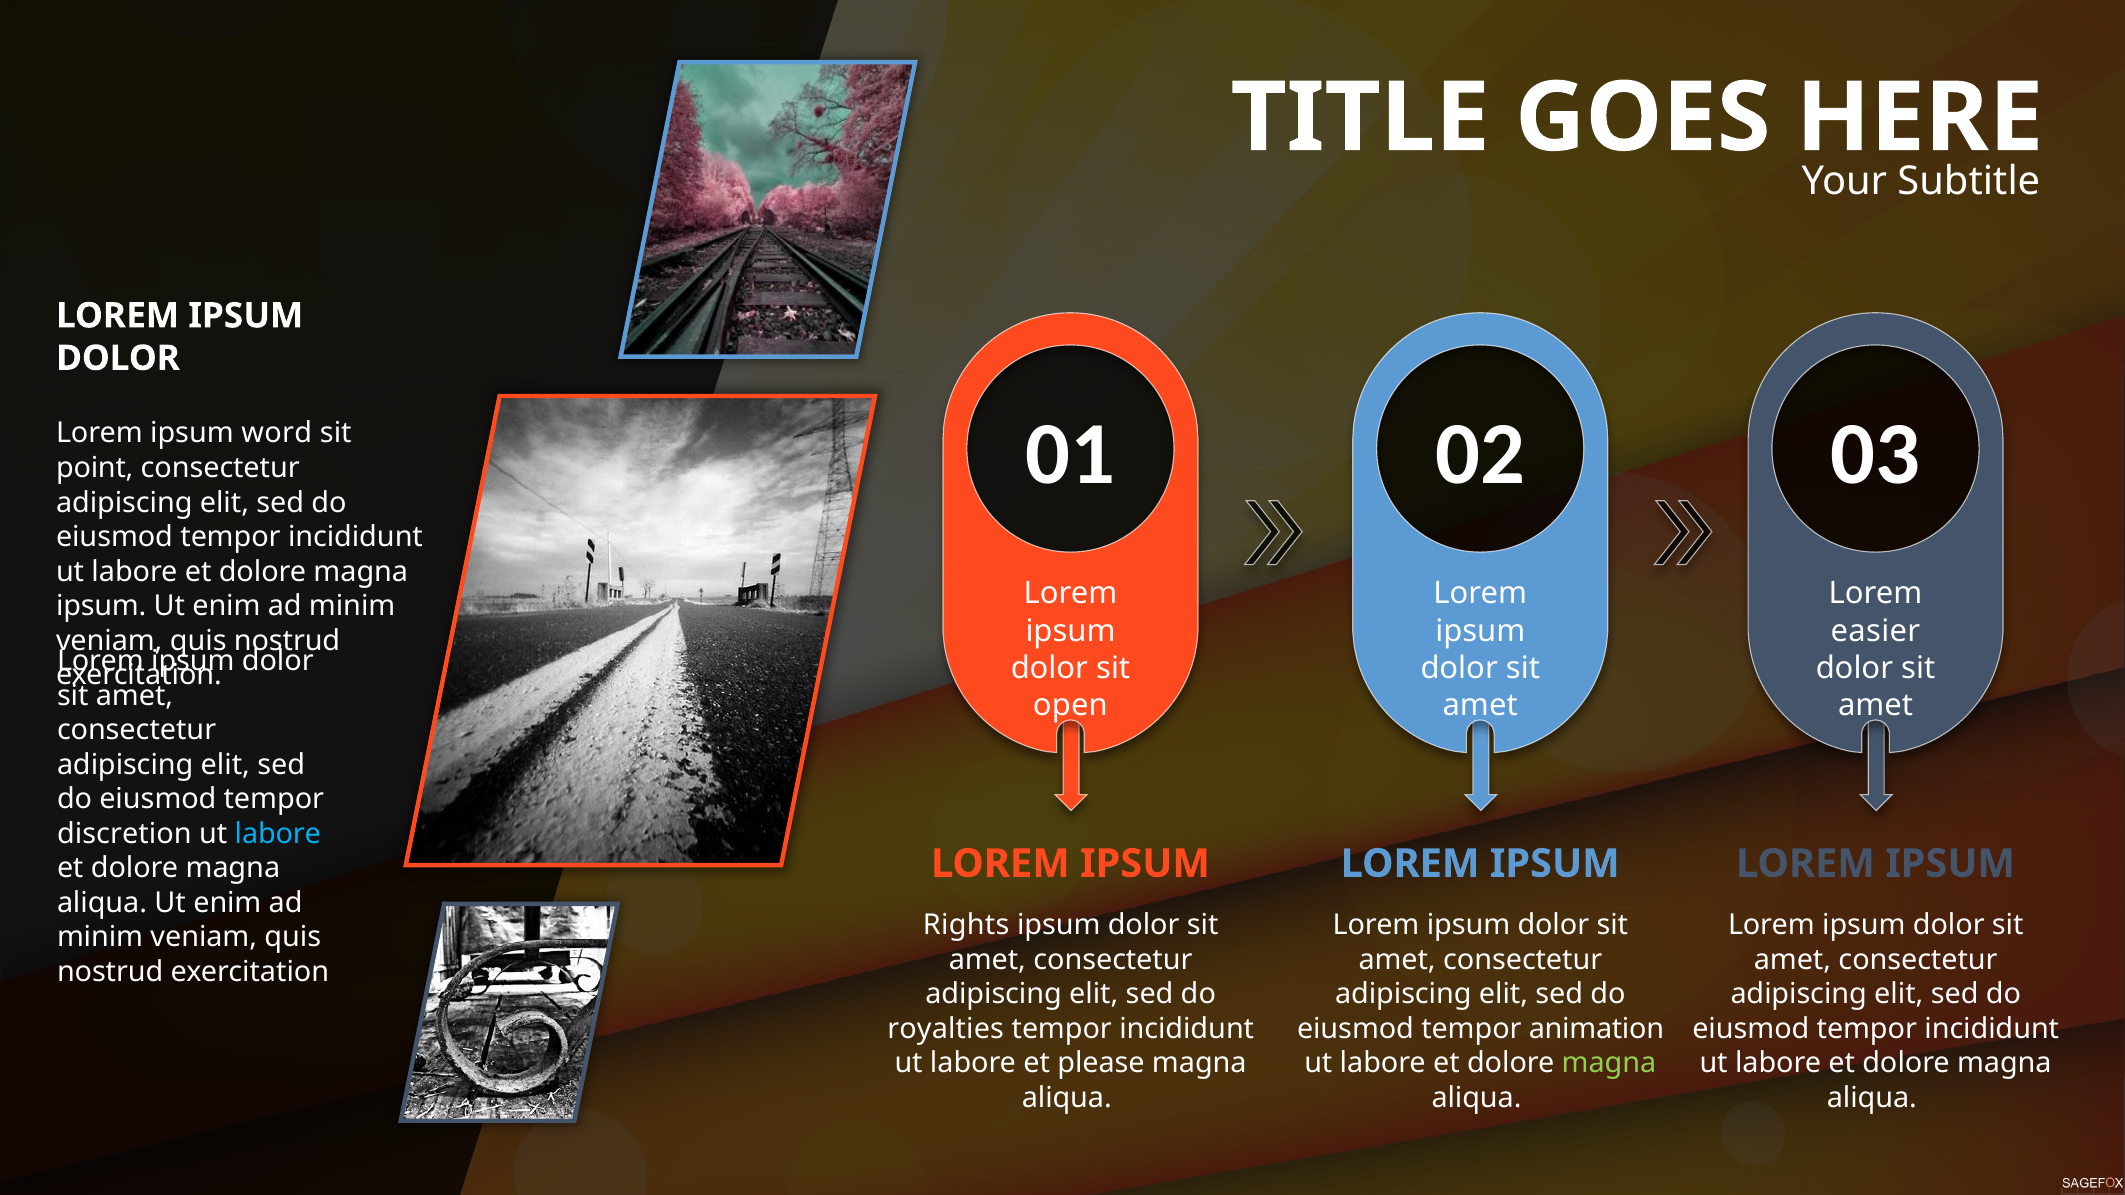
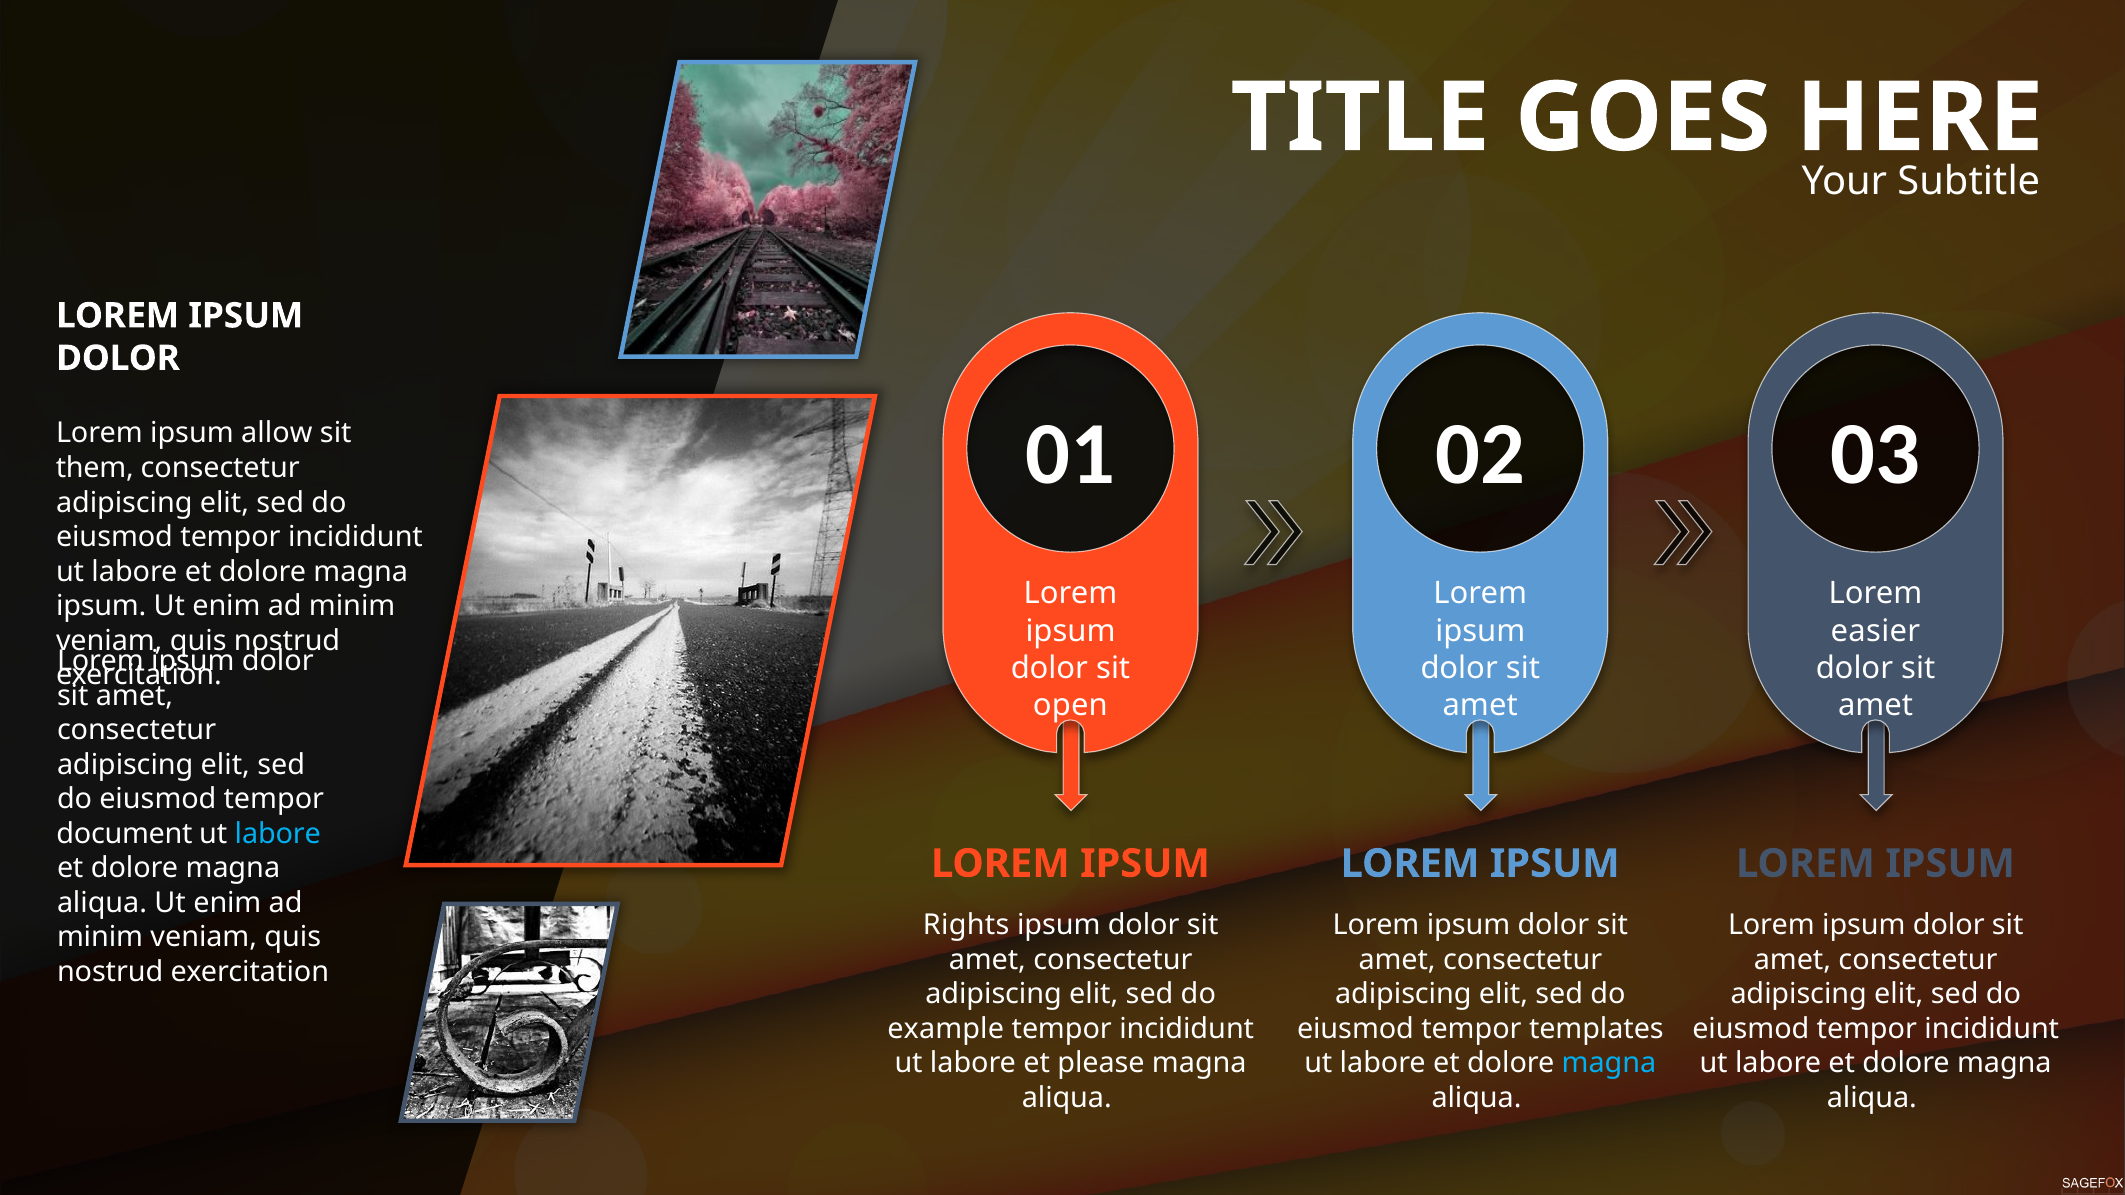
word: word -> allow
point: point -> them
discretion: discretion -> document
royalties: royalties -> example
animation: animation -> templates
magna at (1609, 1064) colour: light green -> light blue
